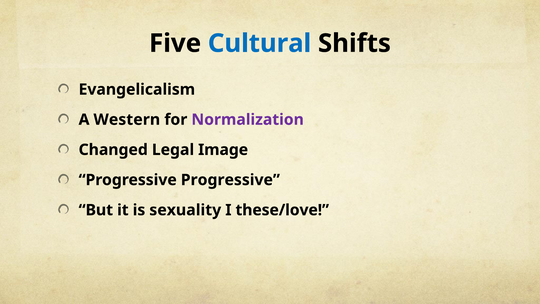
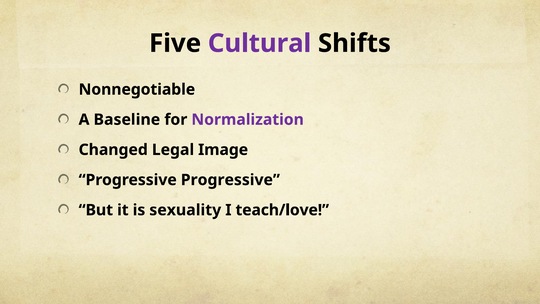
Cultural colour: blue -> purple
Evangelicalism: Evangelicalism -> Nonnegotiable
Western: Western -> Baseline
these/love: these/love -> teach/love
